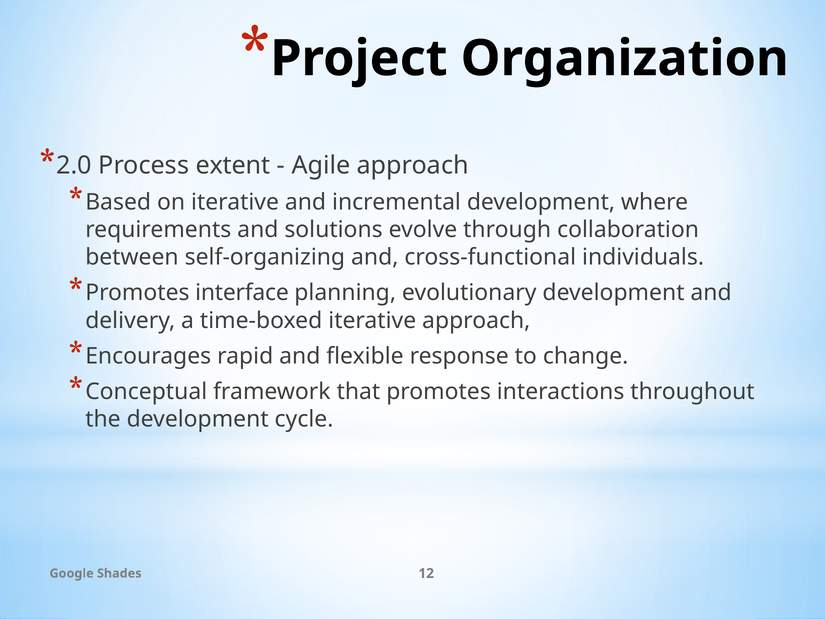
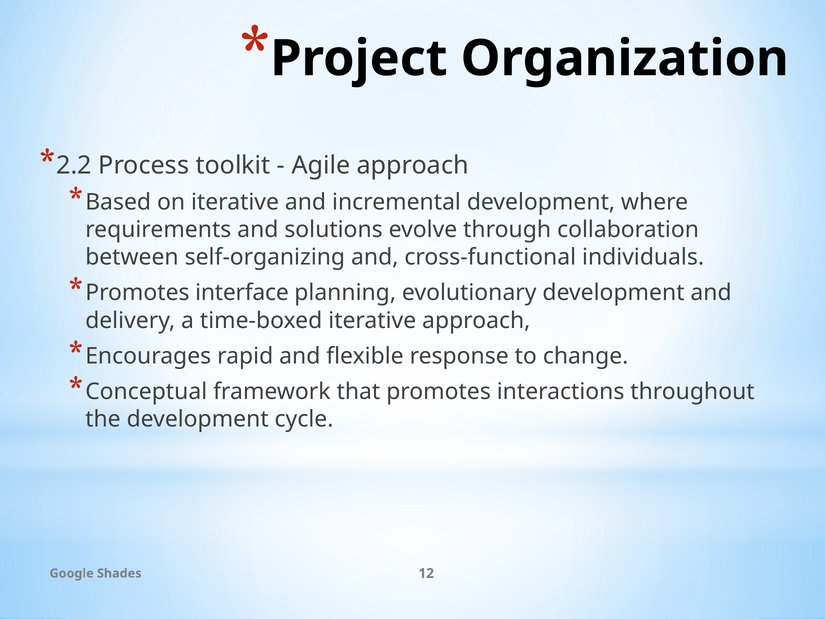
2.0: 2.0 -> 2.2
extent: extent -> toolkit
